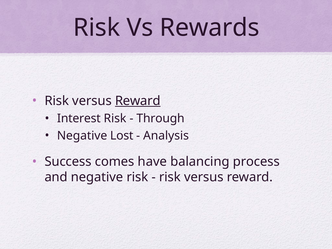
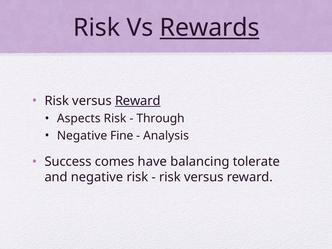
Rewards underline: none -> present
Interest: Interest -> Aspects
Lost: Lost -> Fine
process: process -> tolerate
